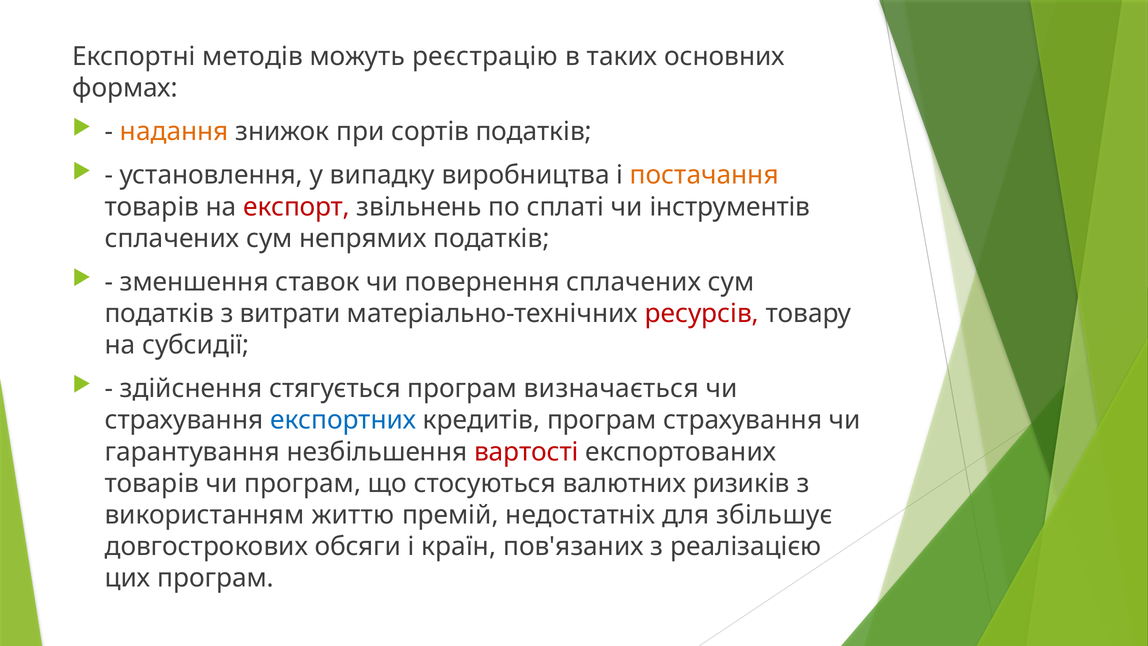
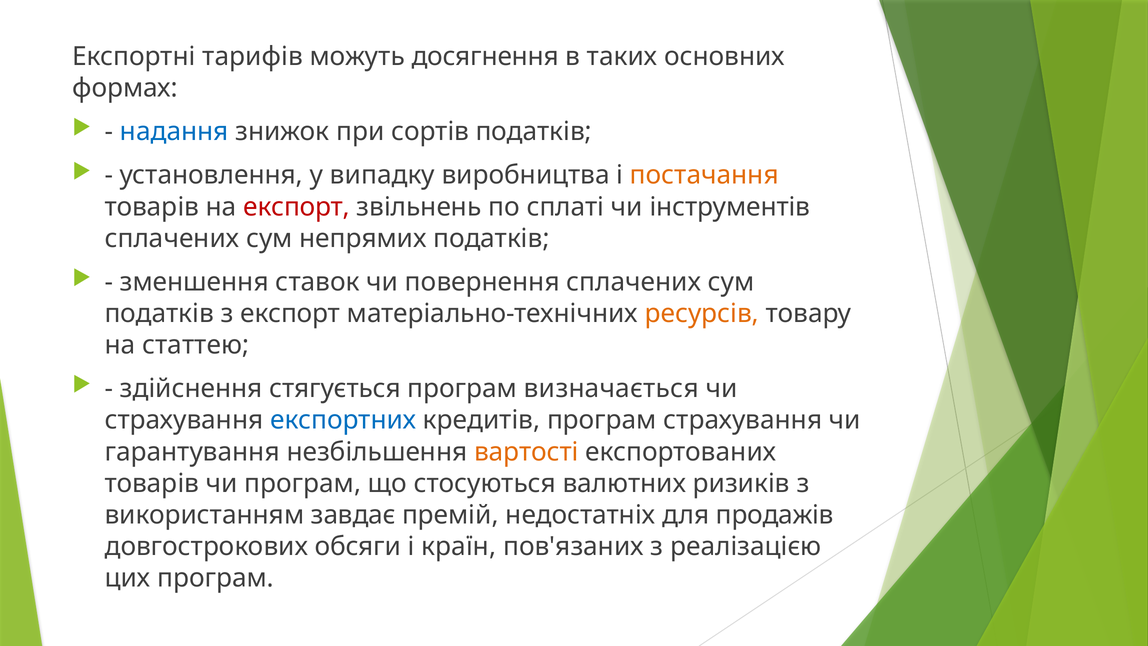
методів: методів -> тарифів
реєстрацію: реєстрацію -> досягнення
надання colour: orange -> blue
з витрати: витрати -> експорт
ресурсів colour: red -> orange
субсидії: субсидії -> статтею
вартості colour: red -> orange
життю: життю -> завдає
збільшує: збільшує -> продажів
